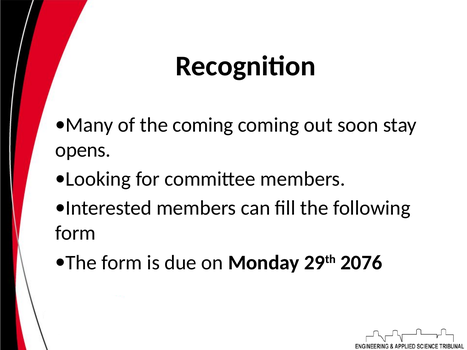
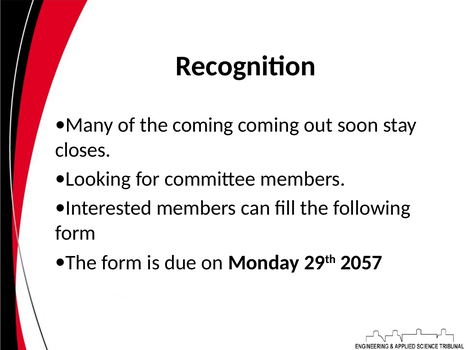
opens: opens -> closes
2076: 2076 -> 2057
